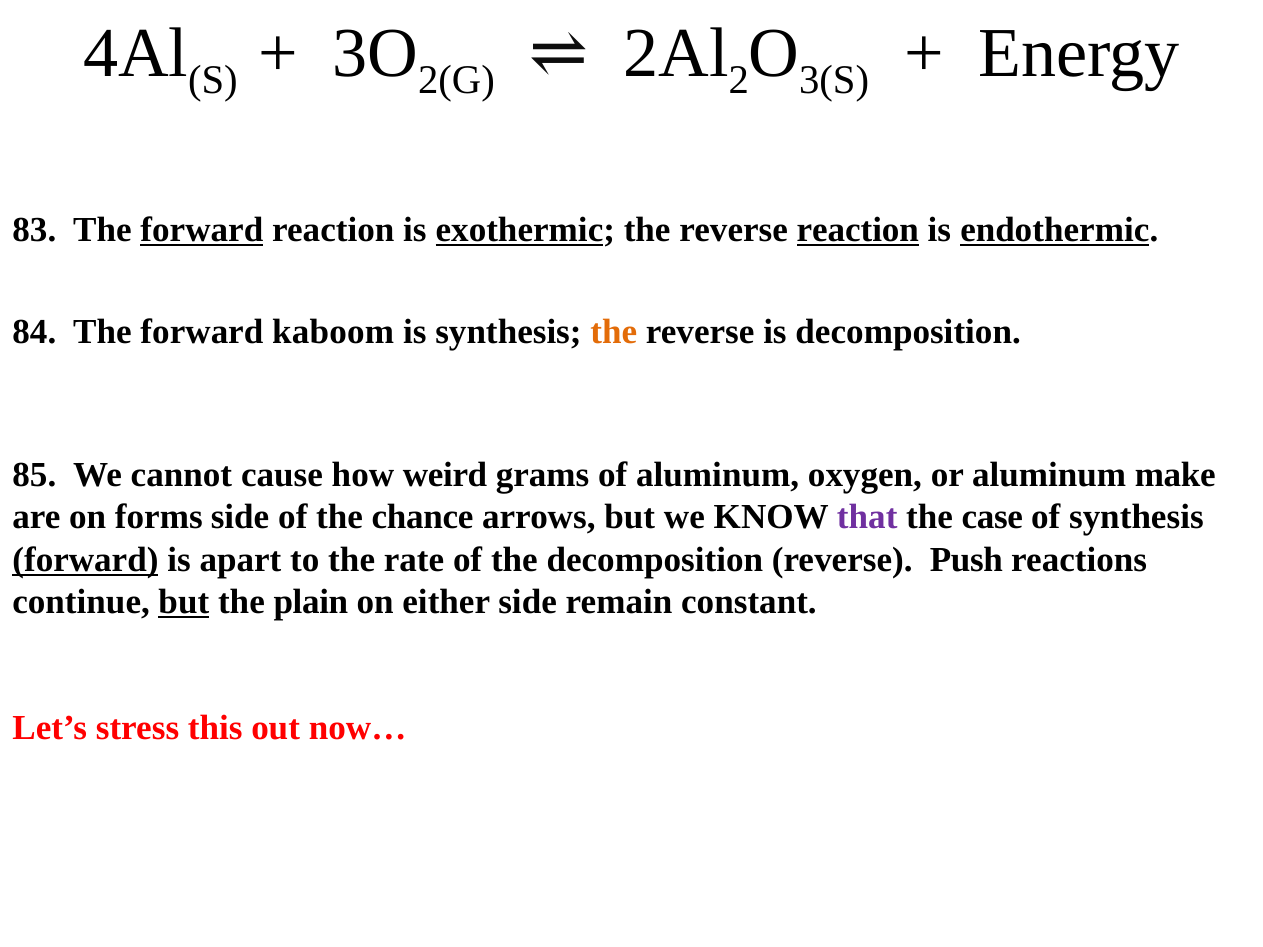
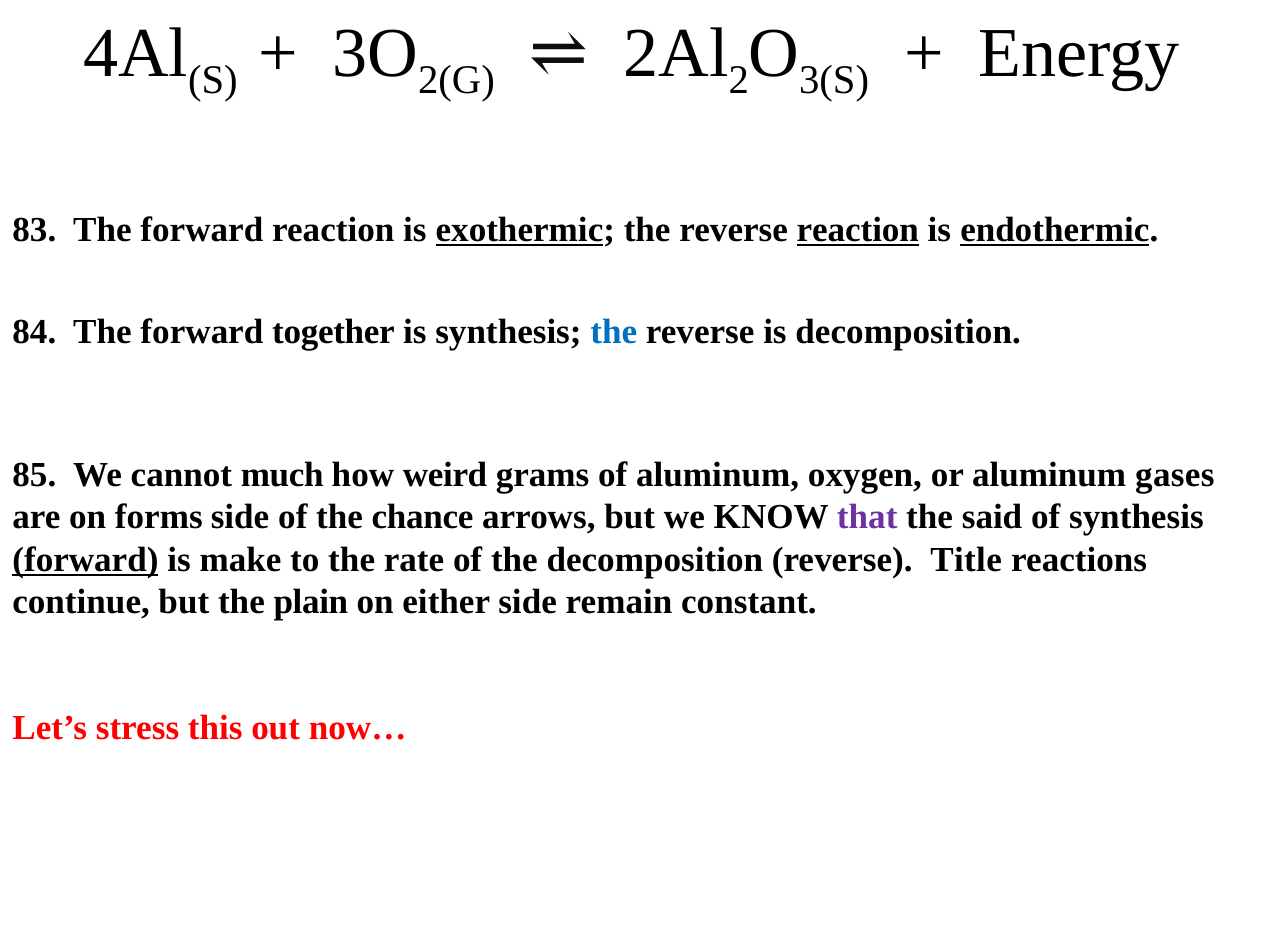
forward at (202, 230) underline: present -> none
kaboom: kaboom -> together
the at (614, 332) colour: orange -> blue
cause: cause -> much
make: make -> gases
case: case -> said
apart: apart -> make
Push: Push -> Title
but at (184, 602) underline: present -> none
